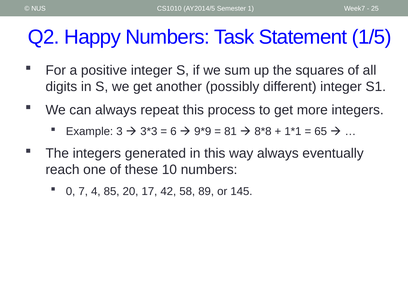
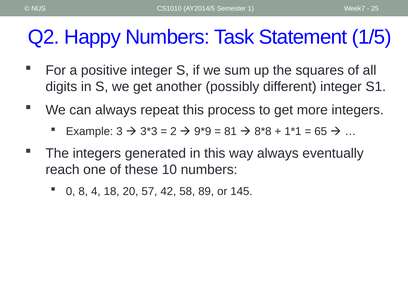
6: 6 -> 2
7: 7 -> 8
85: 85 -> 18
17: 17 -> 57
